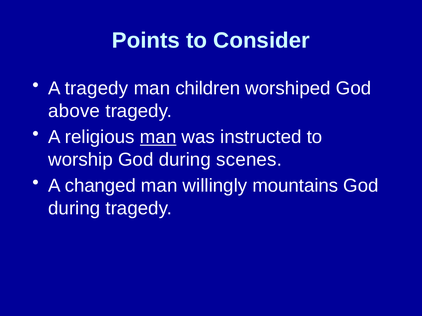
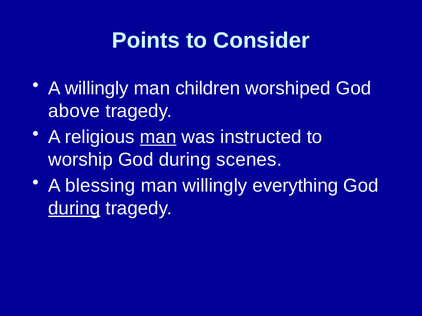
A tragedy: tragedy -> willingly
changed: changed -> blessing
mountains: mountains -> everything
during at (74, 209) underline: none -> present
